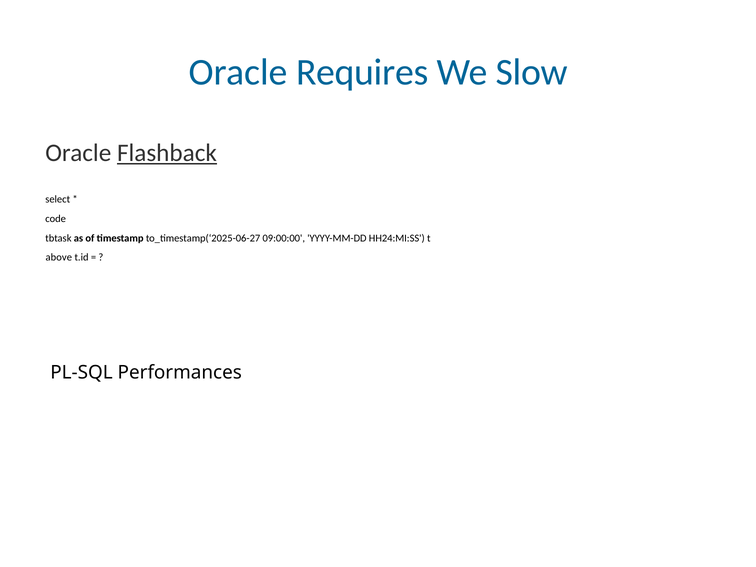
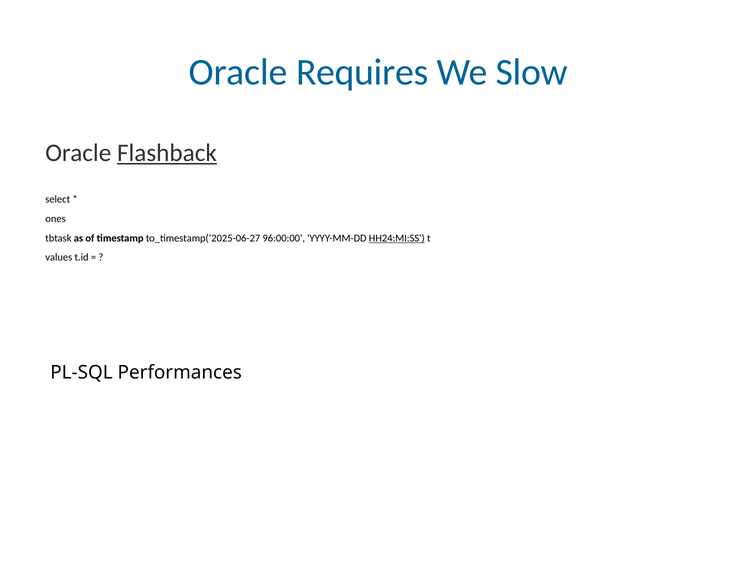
code: code -> ones
09:00:00: 09:00:00 -> 96:00:00
HH24:MI:SS underline: none -> present
above: above -> values
